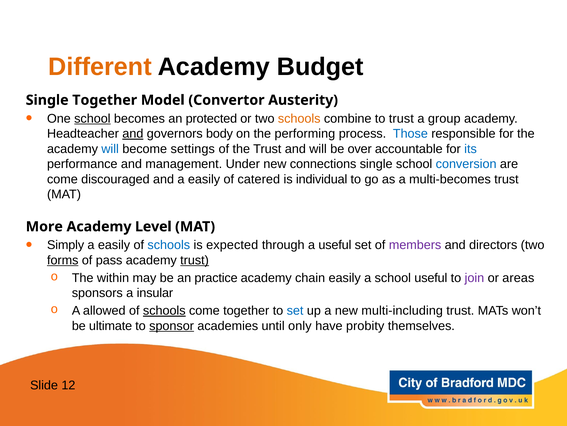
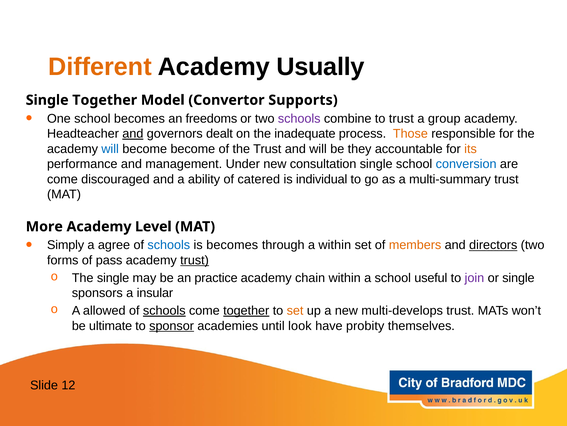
Budget: Budget -> Usually
Austerity: Austerity -> Supports
school at (92, 118) underline: present -> none
protected: protected -> freedoms
schools at (299, 118) colour: orange -> purple
body: body -> dealt
performing: performing -> inadequate
Those colour: blue -> orange
become settings: settings -> become
over: over -> they
its colour: blue -> orange
connections: connections -> consultation
and a easily: easily -> ability
multi-becomes: multi-becomes -> multi-summary
easily at (114, 245): easily -> agree
is expected: expected -> becomes
a useful: useful -> within
members colour: purple -> orange
directors underline: none -> present
forms underline: present -> none
The within: within -> single
chain easily: easily -> within
or areas: areas -> single
together at (246, 310) underline: none -> present
set at (295, 310) colour: blue -> orange
multi-including: multi-including -> multi-develops
only: only -> look
